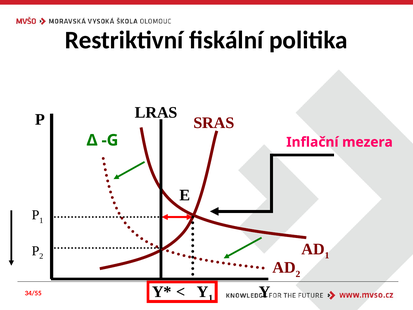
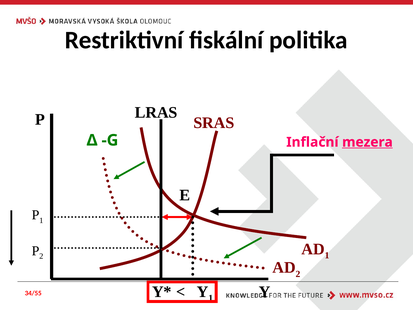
mezera underline: none -> present
